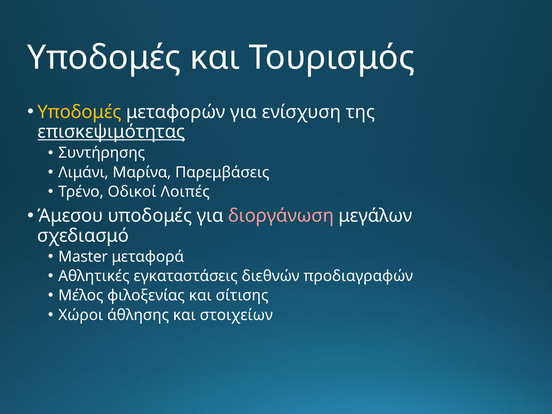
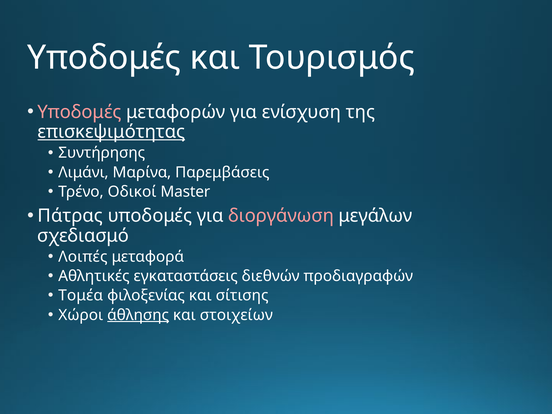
Υποδομές at (80, 112) colour: yellow -> pink
Λοιπές: Λοιπές -> Master
Άμεσου: Άμεσου -> Πάτρας
Master: Master -> Λοιπές
Μέλος: Μέλος -> Τομέα
άθλησης underline: none -> present
